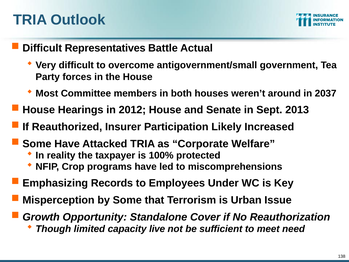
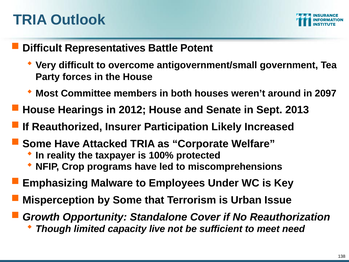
Actual: Actual -> Potent
2037: 2037 -> 2097
Records: Records -> Malware
